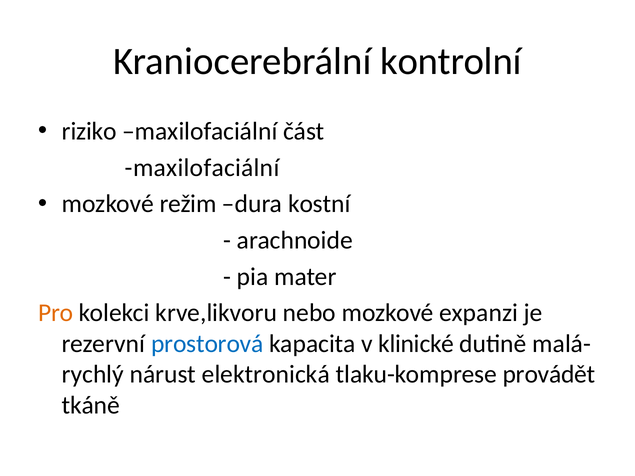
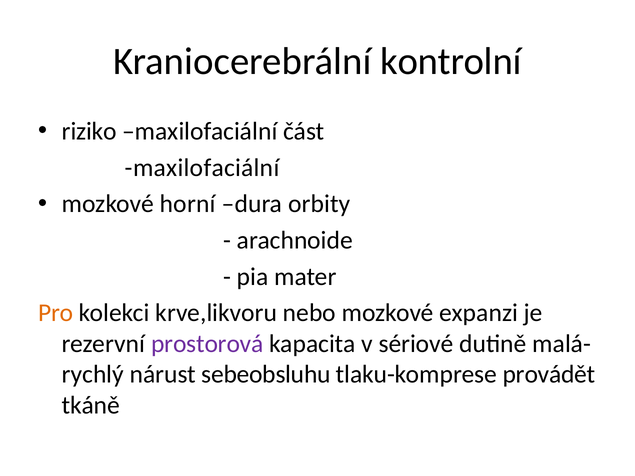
režim: režim -> horní
kostní: kostní -> orbity
prostorová colour: blue -> purple
klinické: klinické -> sériové
elektronická: elektronická -> sebeobsluhu
